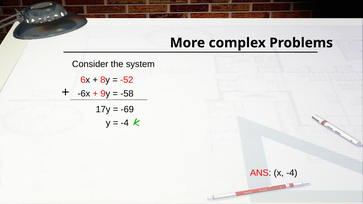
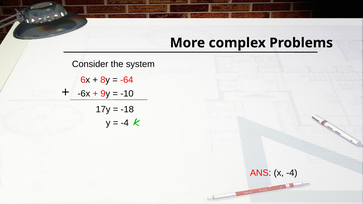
-52: -52 -> -64
-58: -58 -> -10
-69: -69 -> -18
